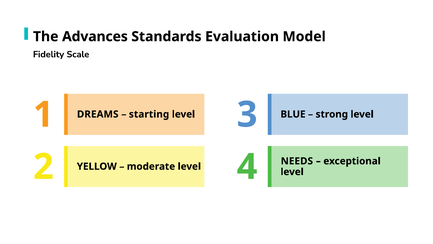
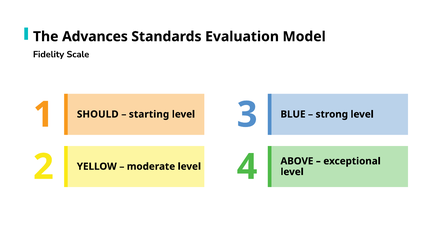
DREAMS: DREAMS -> SHOULD
NEEDS: NEEDS -> ABOVE
